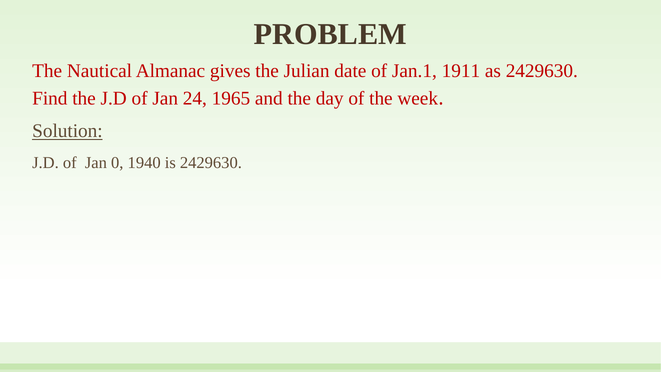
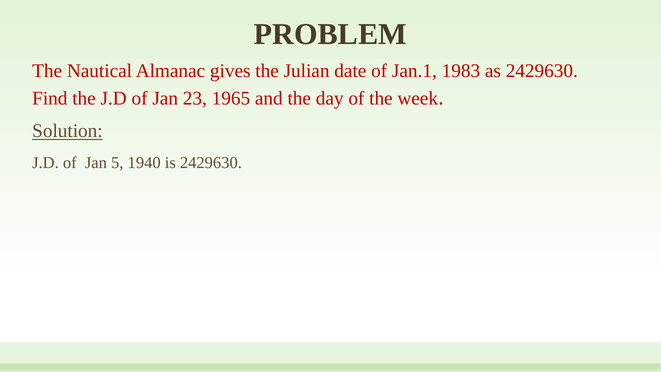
1911: 1911 -> 1983
24: 24 -> 23
0: 0 -> 5
